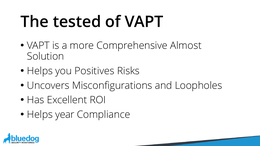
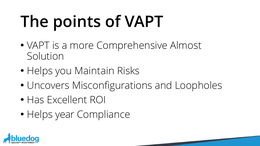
tested: tested -> points
Positives: Positives -> Maintain
